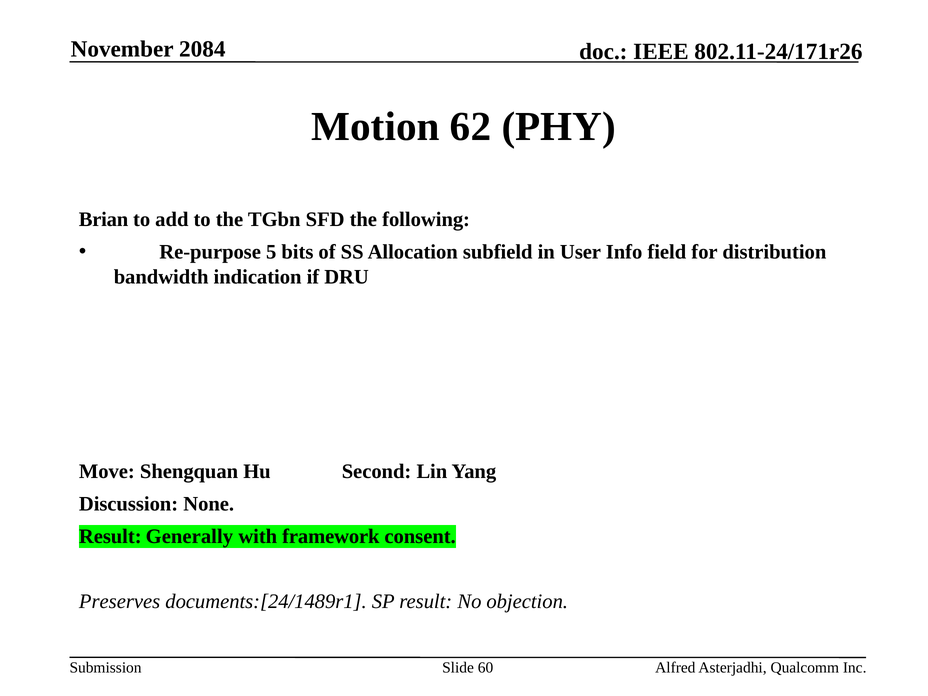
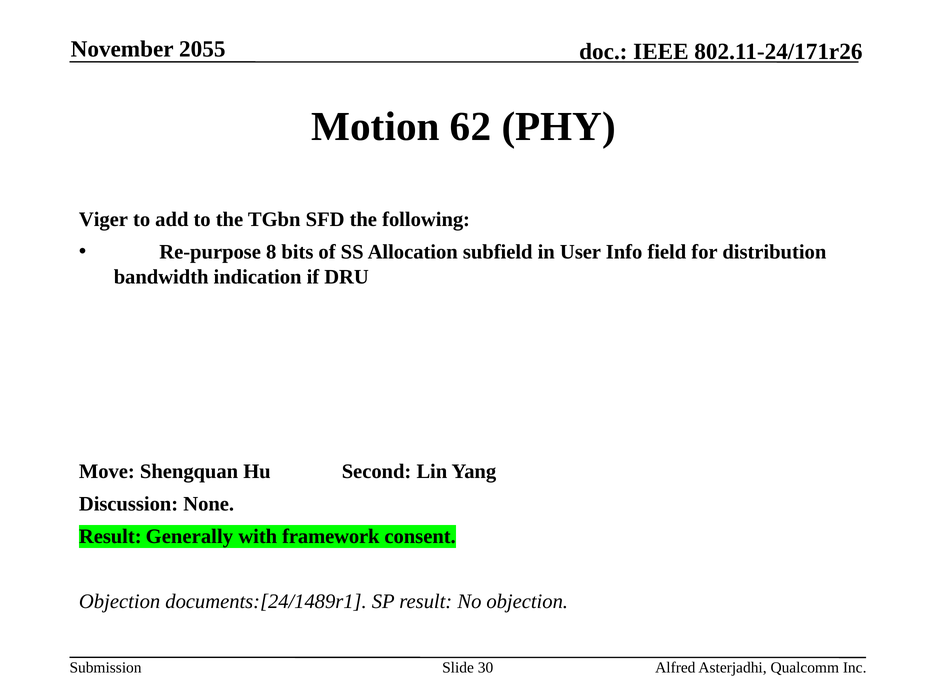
2084: 2084 -> 2055
Brian: Brian -> Viger
5: 5 -> 8
Preserves at (120, 602): Preserves -> Objection
60: 60 -> 30
